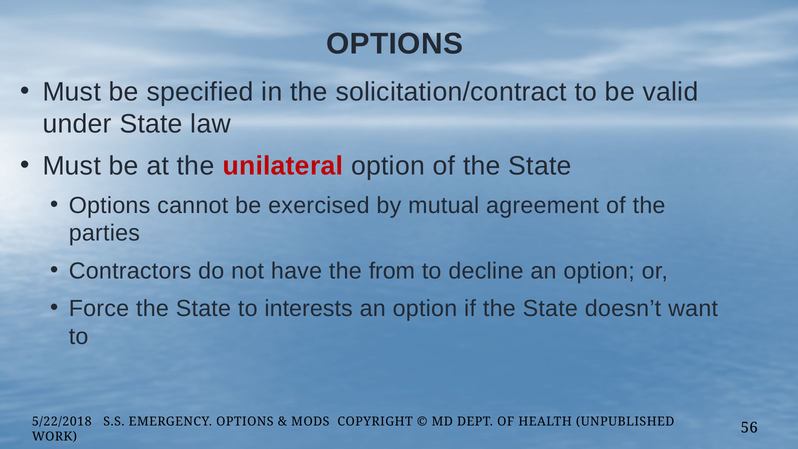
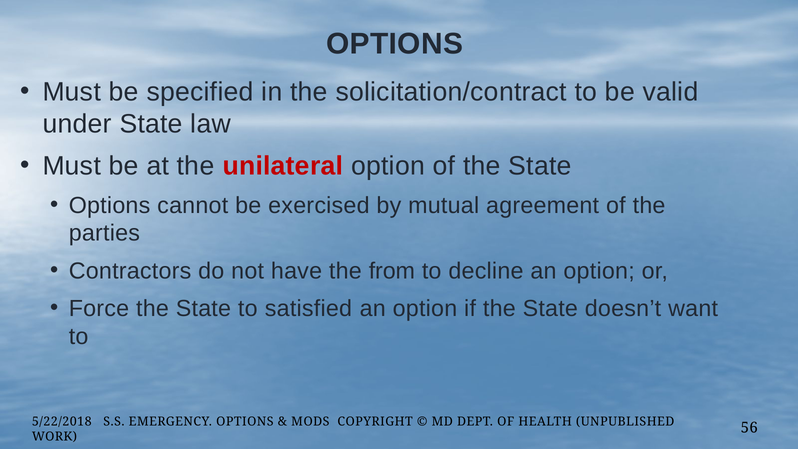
interests: interests -> satisfied
